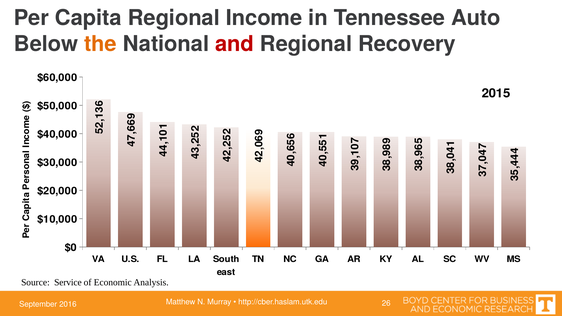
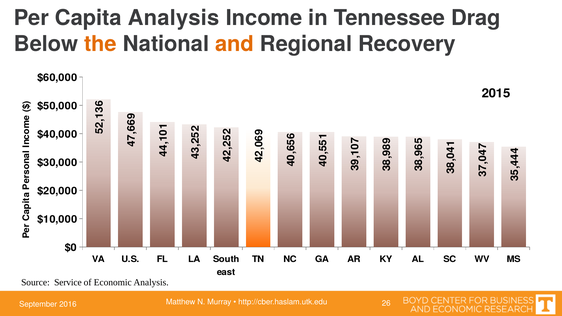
Capita Regional: Regional -> Analysis
Auto: Auto -> Drag
and colour: red -> orange
